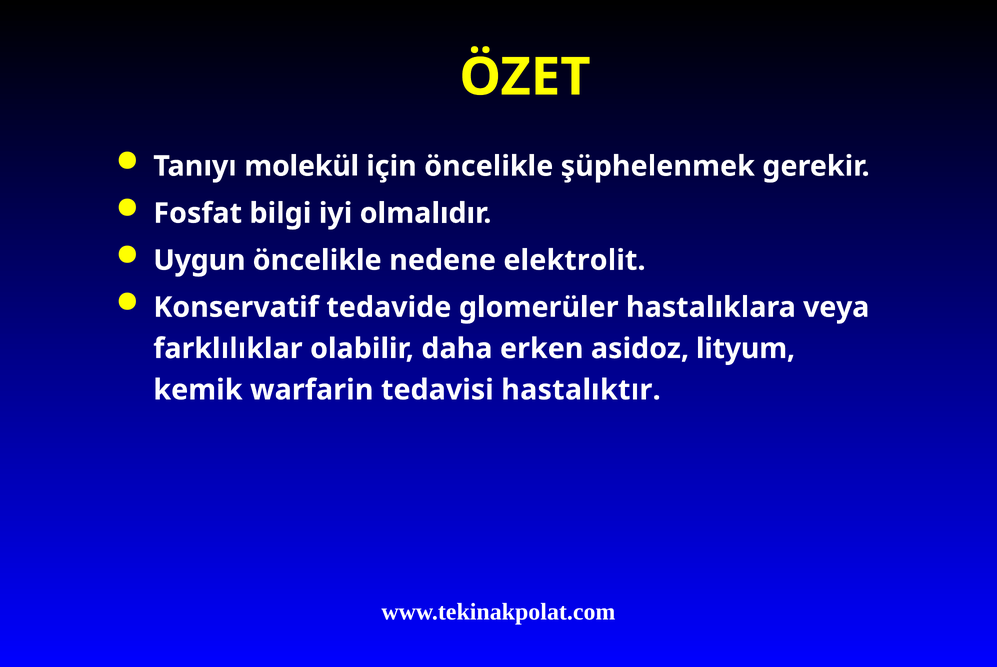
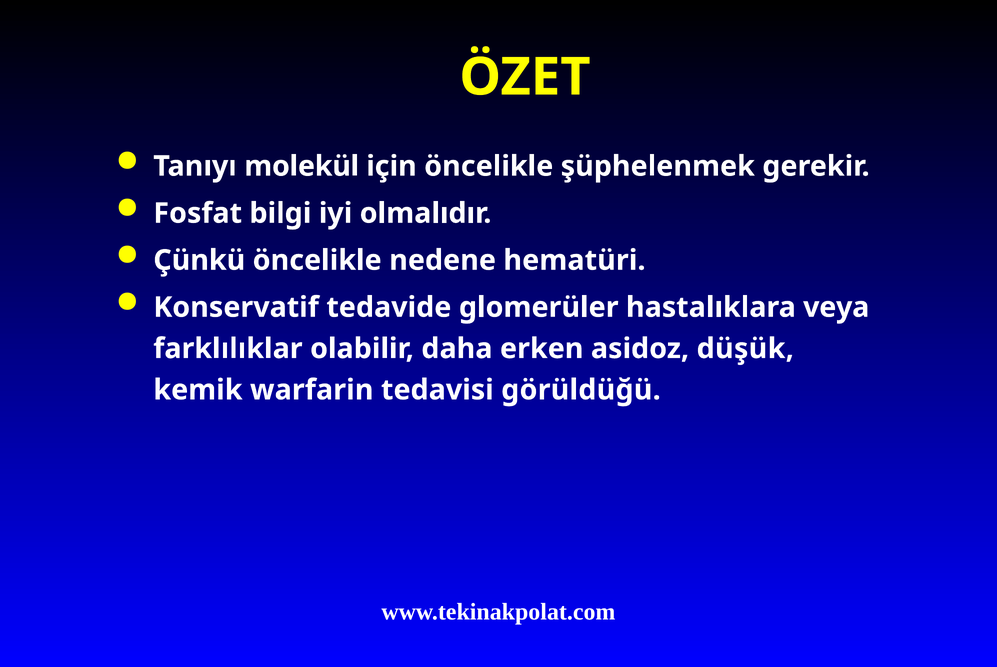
Uygun: Uygun -> Çünkü
elektrolit: elektrolit -> hematüri
lityum: lityum -> düşük
hastalıktır: hastalıktır -> görüldüğü
